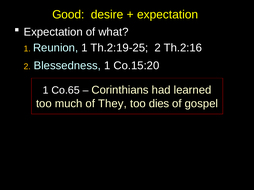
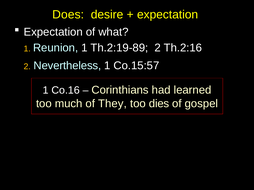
Good: Good -> Does
Th.2:19-25: Th.2:19-25 -> Th.2:19-89
Blessedness: Blessedness -> Nevertheless
Co.15:20: Co.15:20 -> Co.15:57
Co.65: Co.65 -> Co.16
